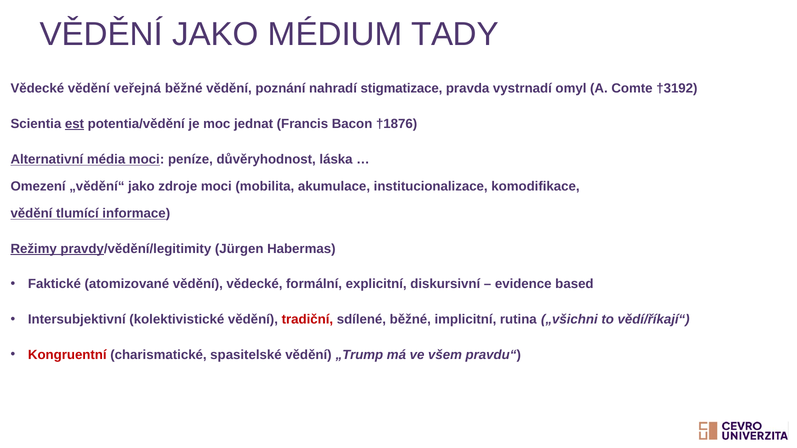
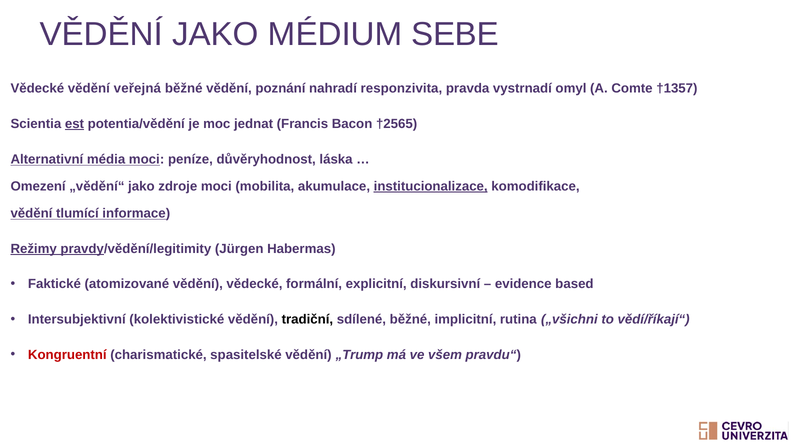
TADY: TADY -> SEBE
stigmatizace: stigmatizace -> responzivita
†3192: †3192 -> †1357
†1876: †1876 -> †2565
institucionalizace underline: none -> present
tradiční colour: red -> black
